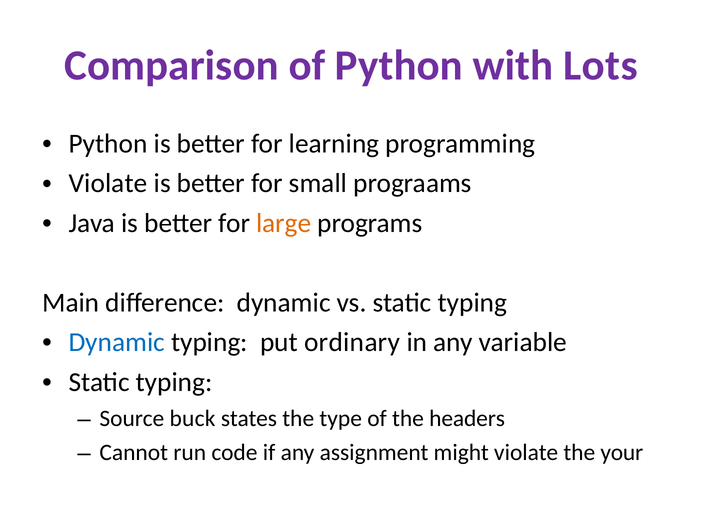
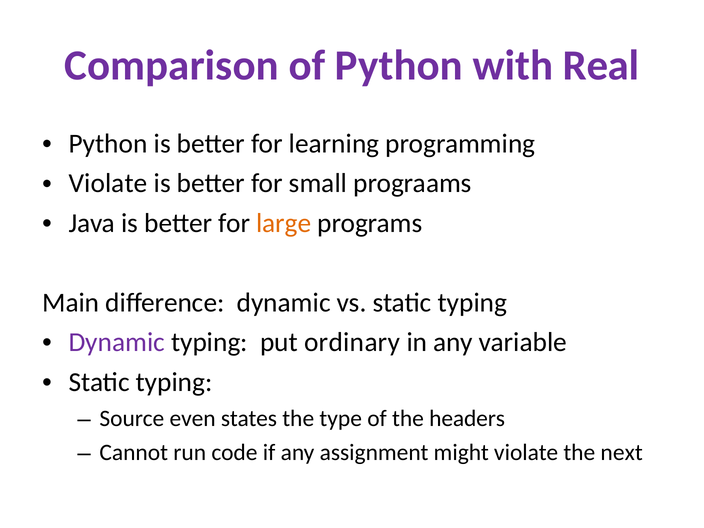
Lots: Lots -> Real
Dynamic at (117, 342) colour: blue -> purple
buck: buck -> even
your: your -> next
